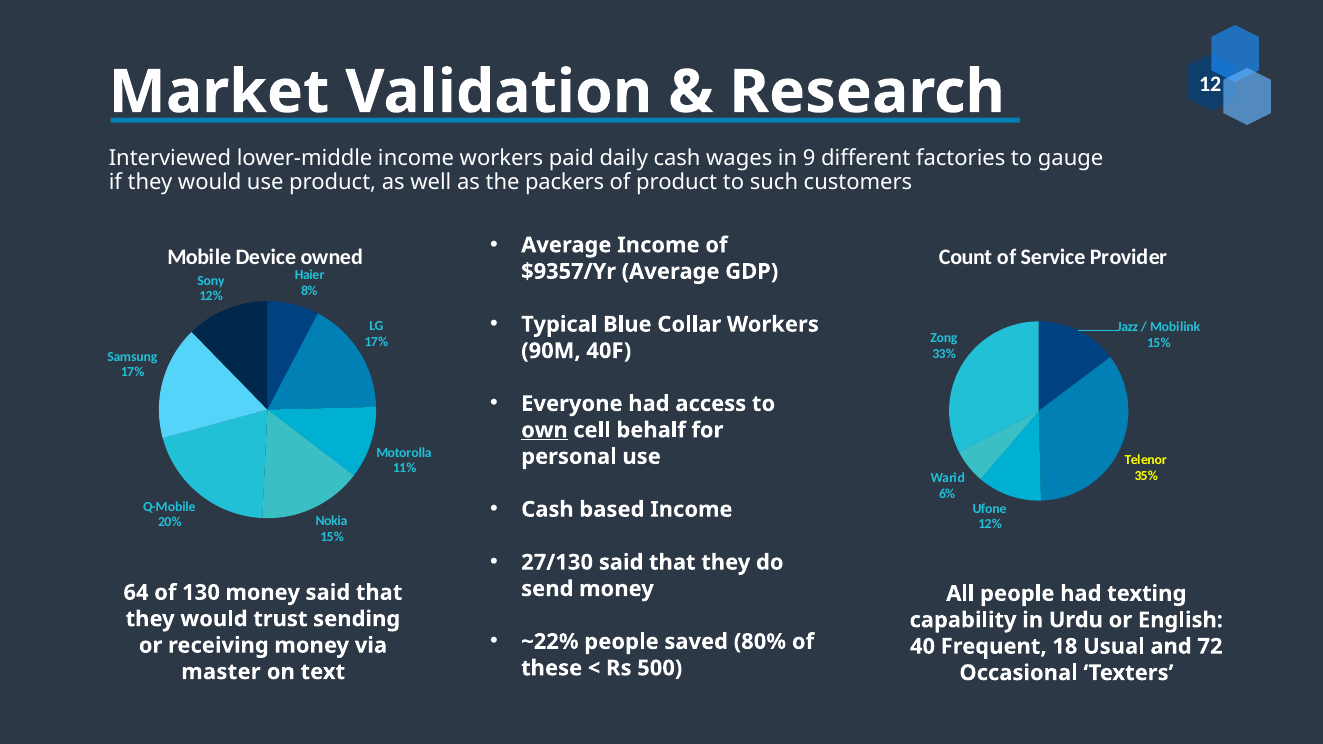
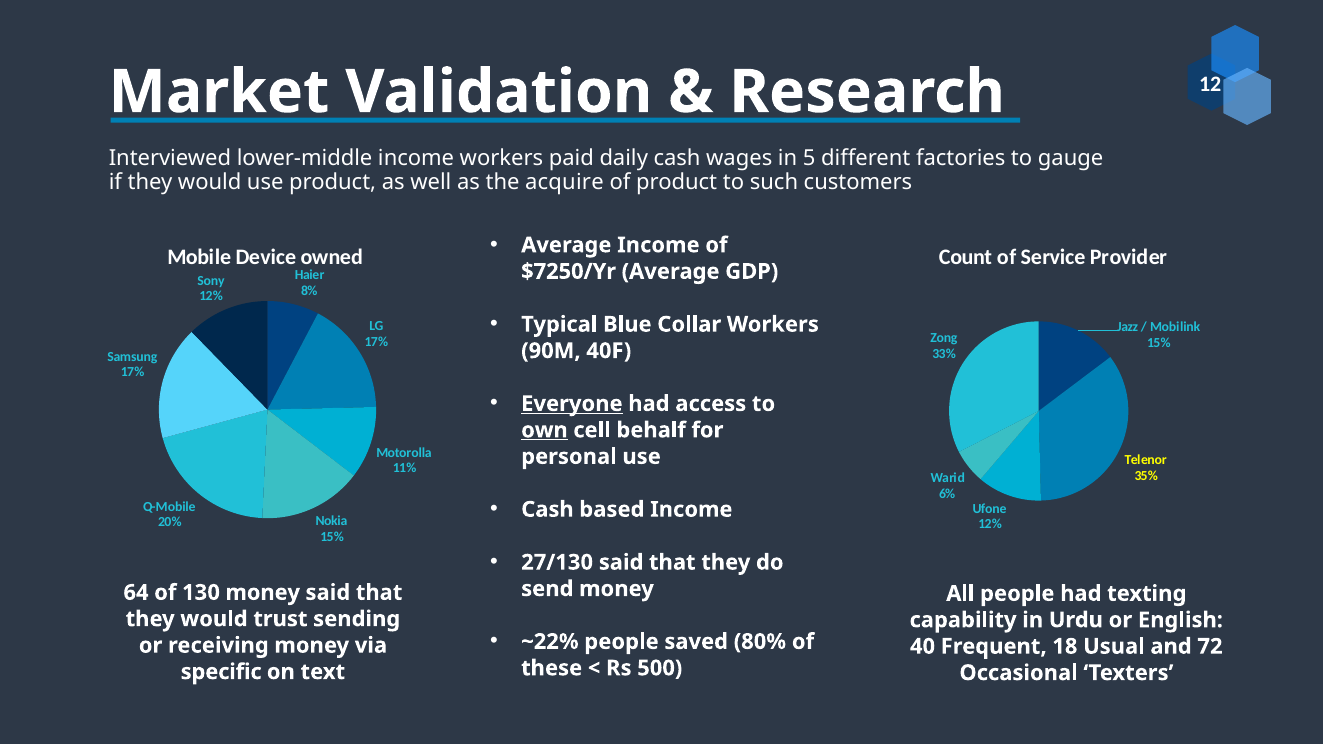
9: 9 -> 5
packers: packers -> acquire
$9357/Yr: $9357/Yr -> $7250/Yr
Everyone underline: none -> present
master: master -> specific
